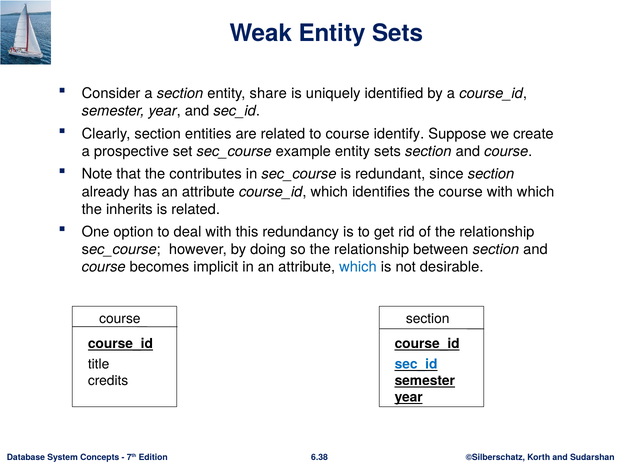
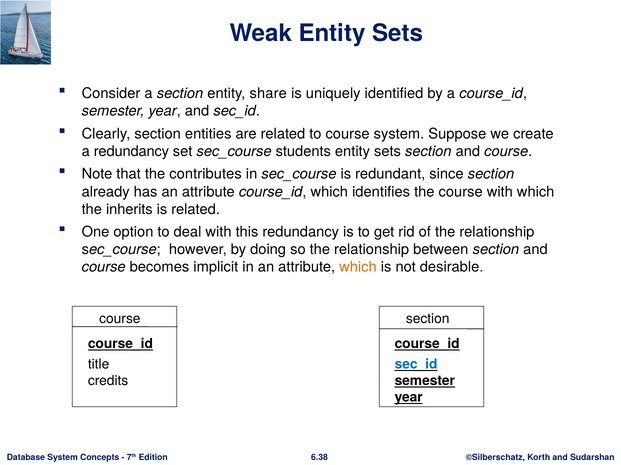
course identify: identify -> system
a prospective: prospective -> redundancy
example: example -> students
which at (358, 268) colour: blue -> orange
